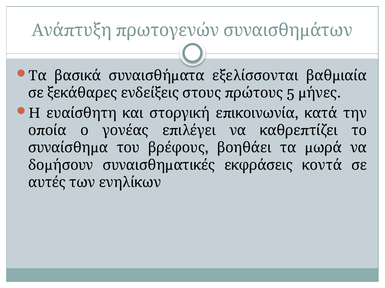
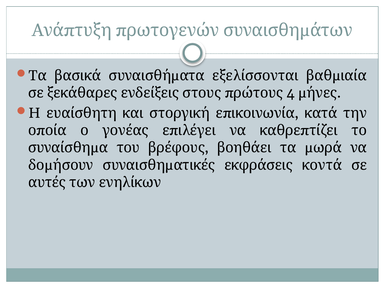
5: 5 -> 4
